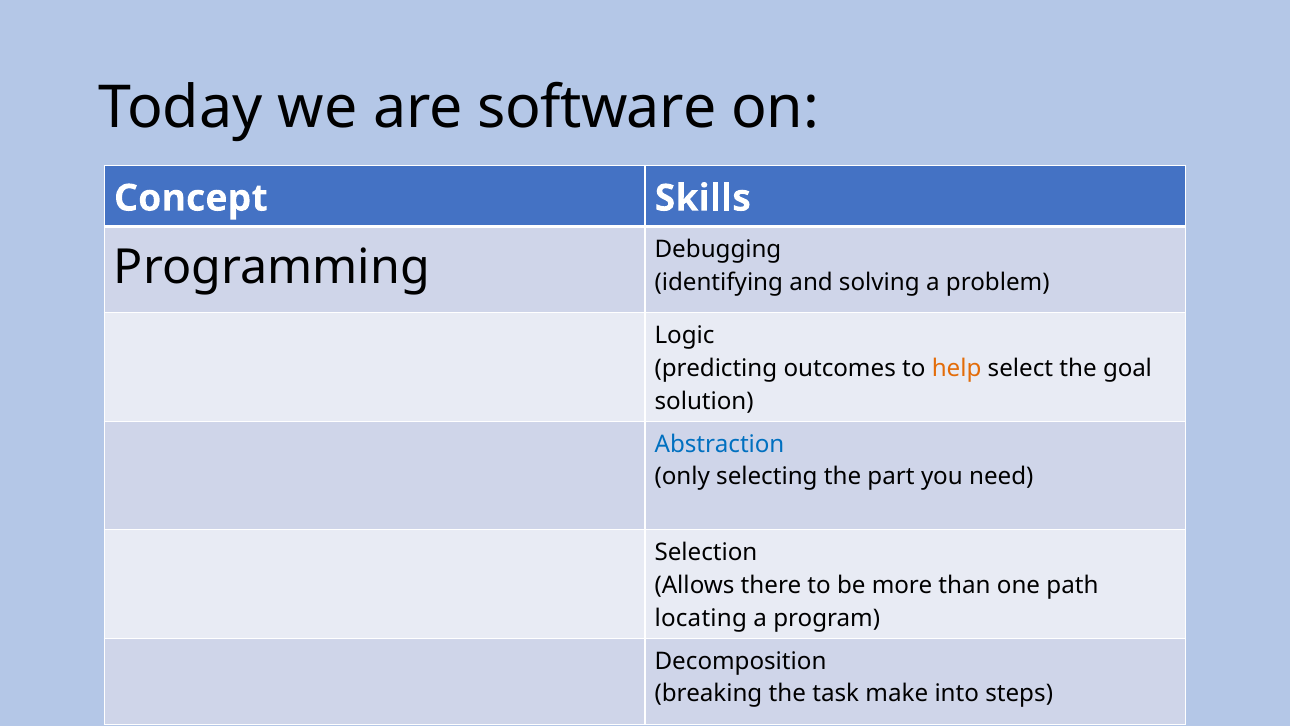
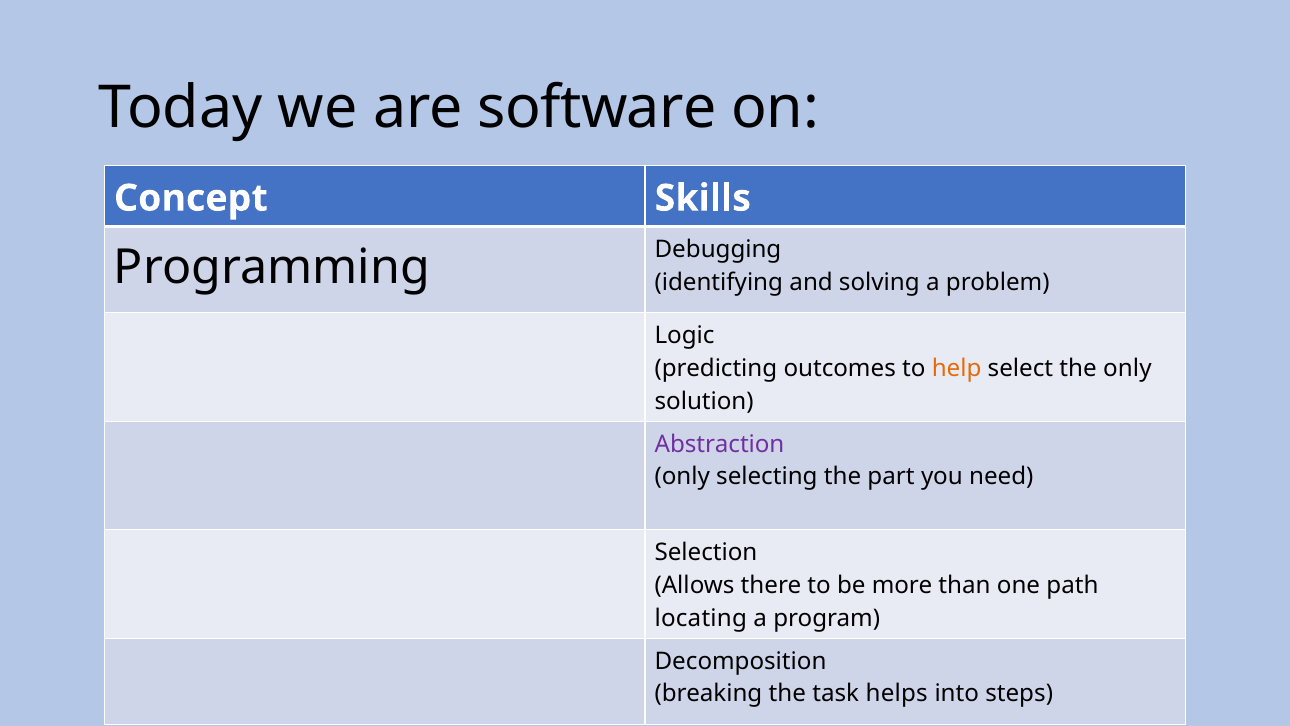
the goal: goal -> only
Abstraction colour: blue -> purple
make: make -> helps
